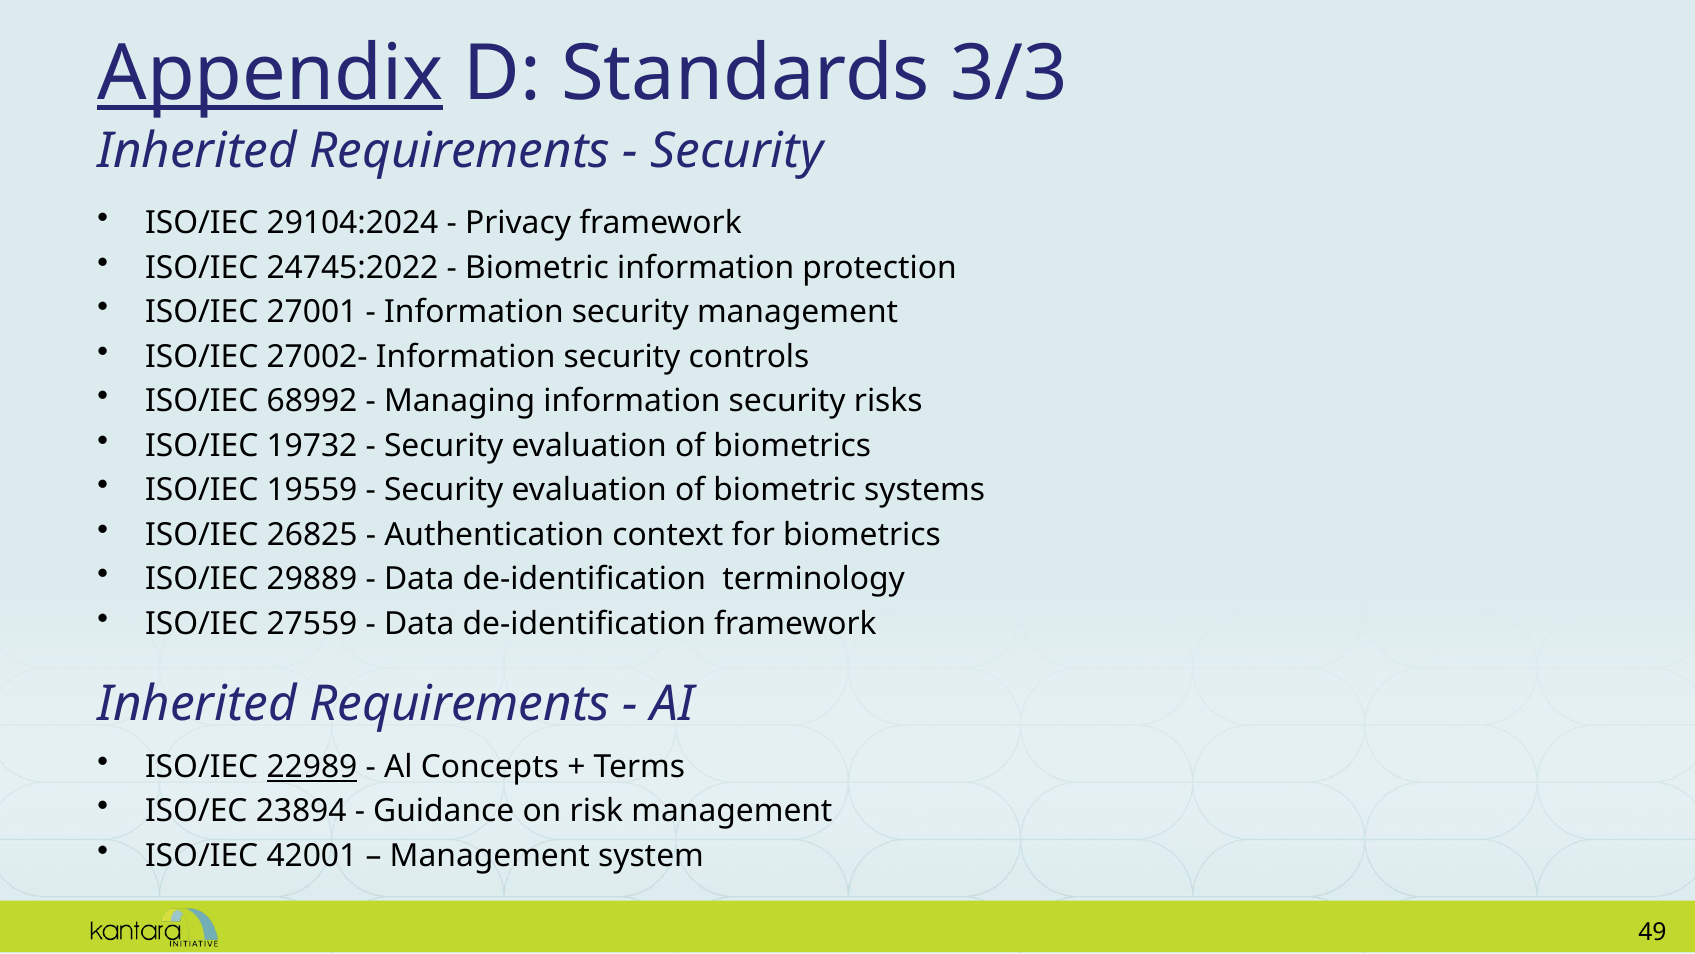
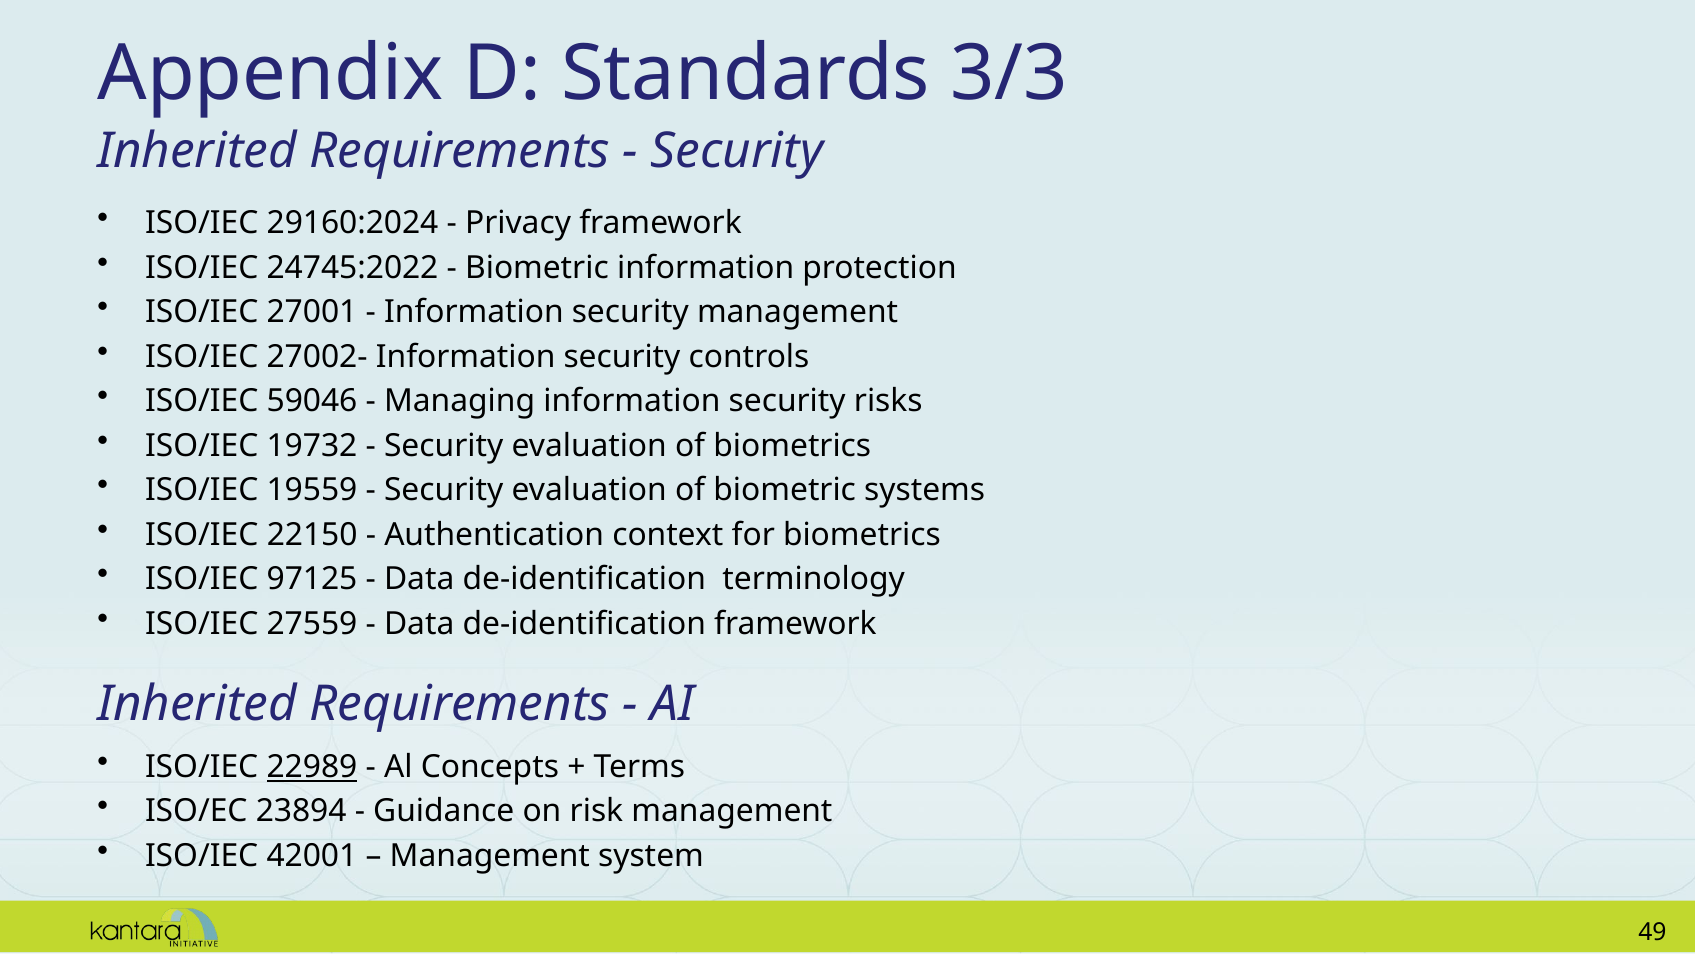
Appendix underline: present -> none
29104:2024: 29104:2024 -> 29160:2024
68992: 68992 -> 59046
26825: 26825 -> 22150
29889: 29889 -> 97125
